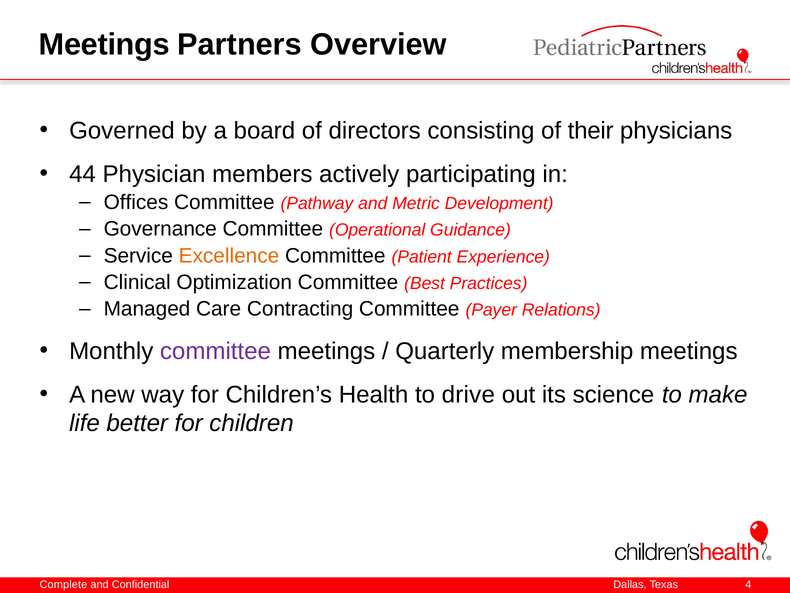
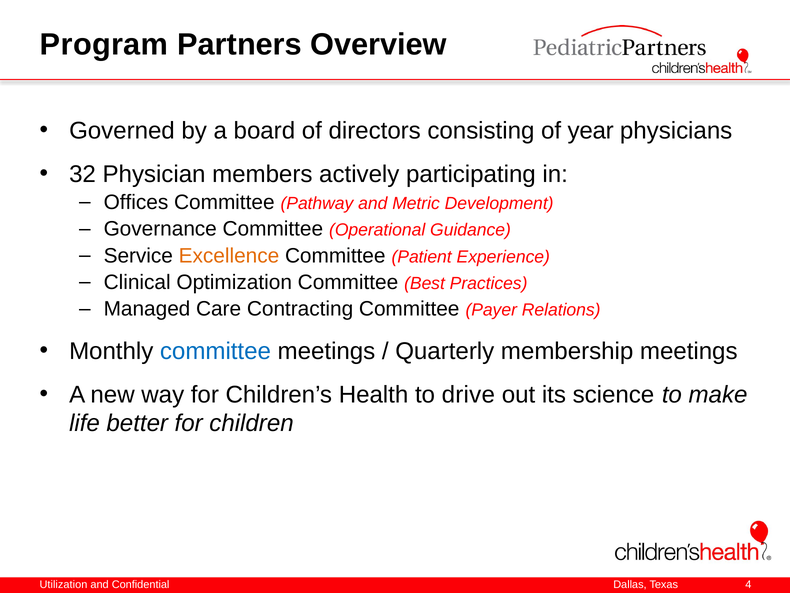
Meetings at (104, 44): Meetings -> Program
their: their -> year
44: 44 -> 32
committee at (215, 351) colour: purple -> blue
Complete: Complete -> Utilization
